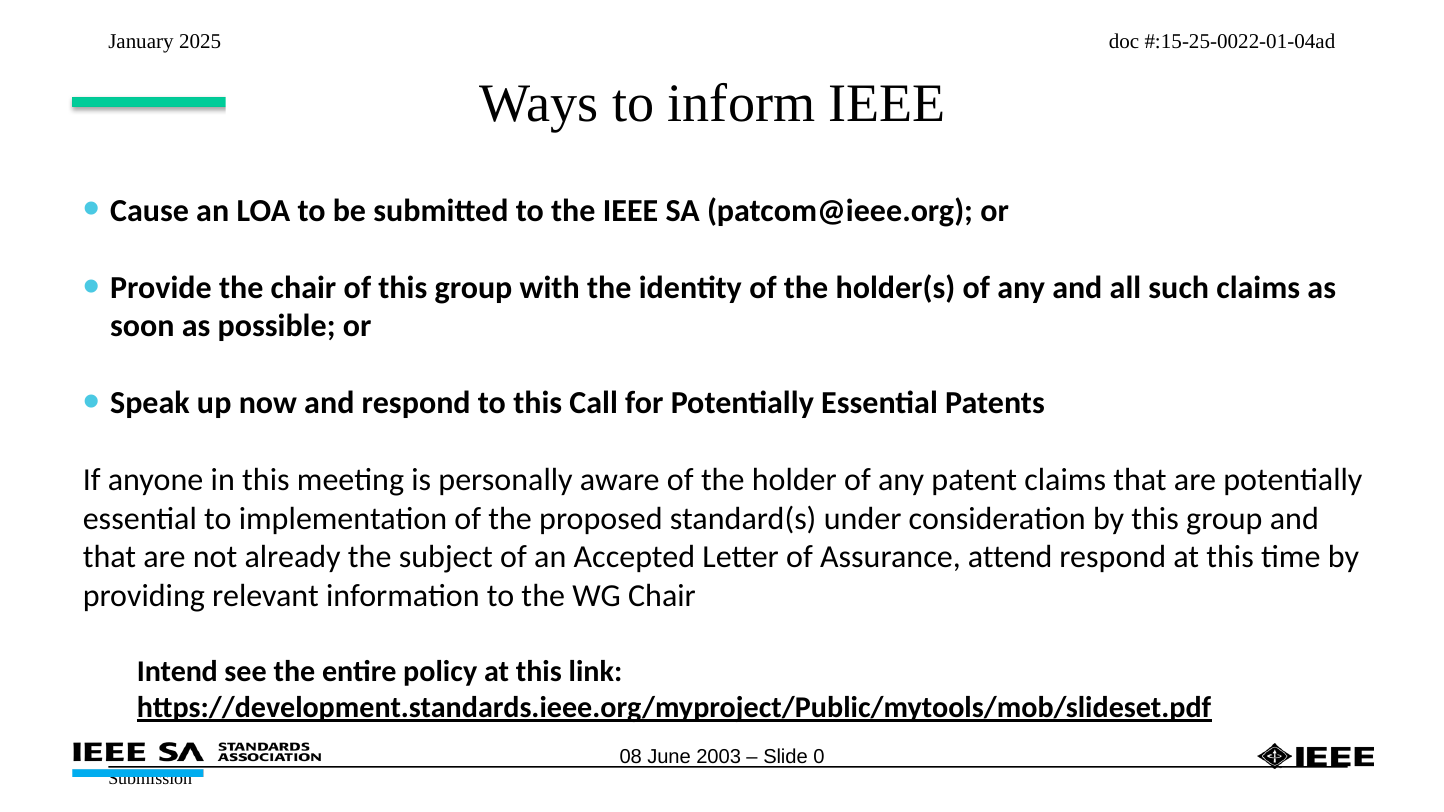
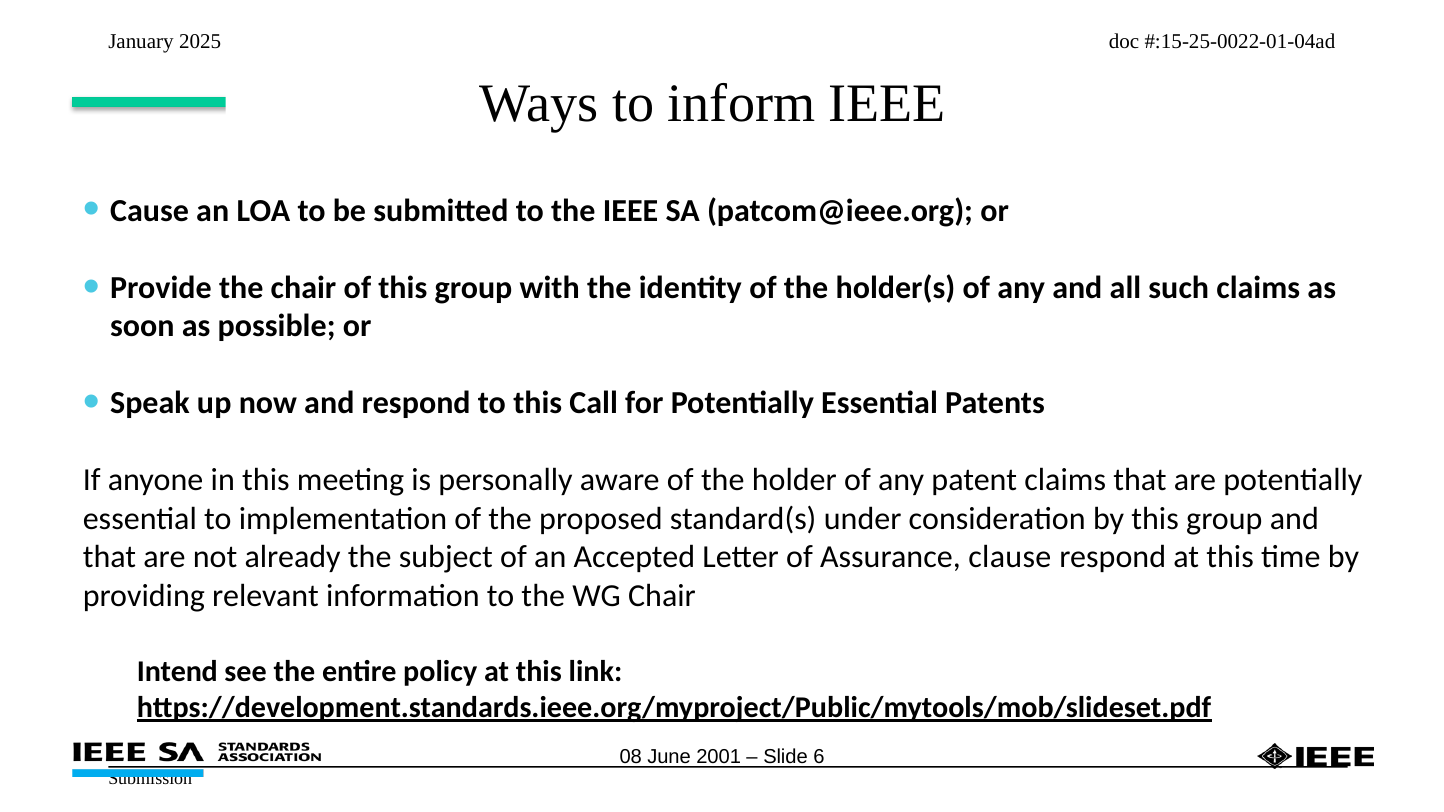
attend: attend -> clause
2003: 2003 -> 2001
0: 0 -> 6
